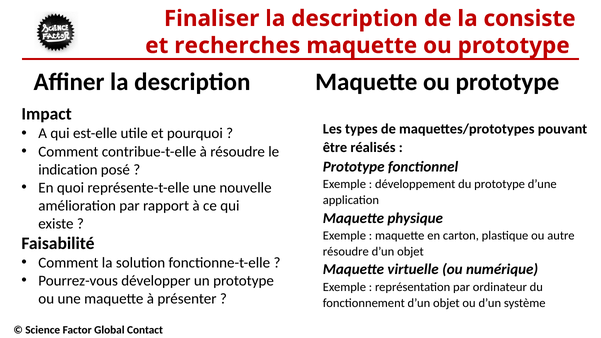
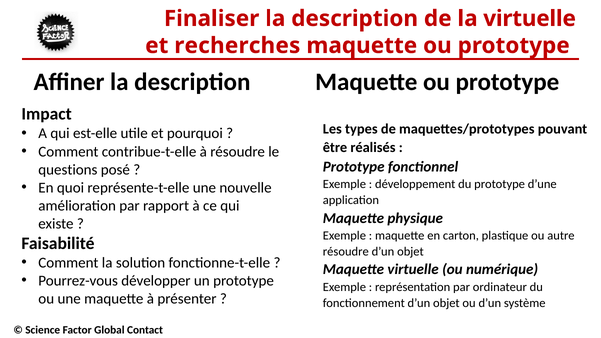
la consiste: consiste -> virtuelle
indication: indication -> questions
